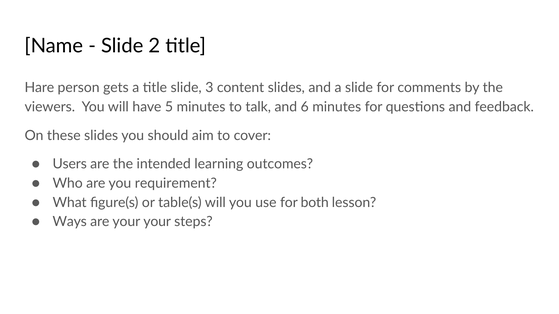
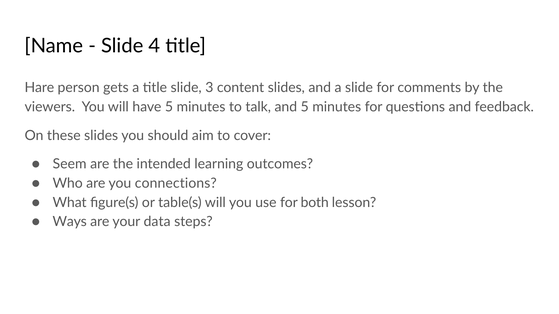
2: 2 -> 4
and 6: 6 -> 5
Users: Users -> Seem
requirement: requirement -> connections
your your: your -> data
